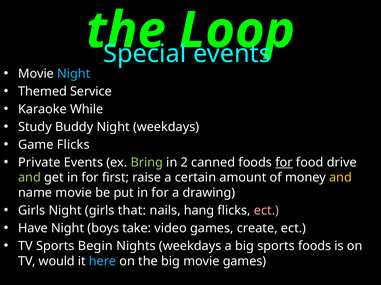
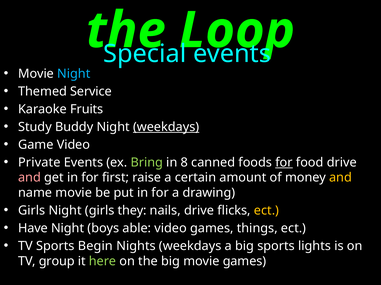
While: While -> Fruits
weekdays at (166, 127) underline: none -> present
Game Flicks: Flicks -> Video
2: 2 -> 8
and at (29, 178) colour: light green -> pink
that: that -> they
nails hang: hang -> drive
ect at (266, 211) colour: pink -> yellow
take: take -> able
create: create -> things
sports foods: foods -> lights
would: would -> group
here colour: light blue -> light green
